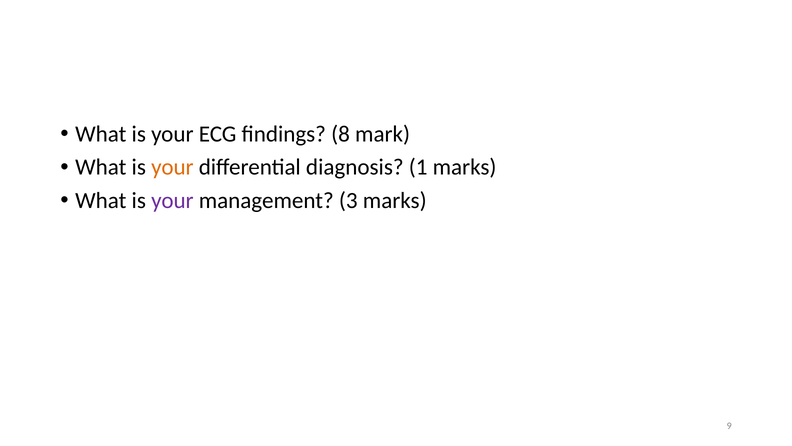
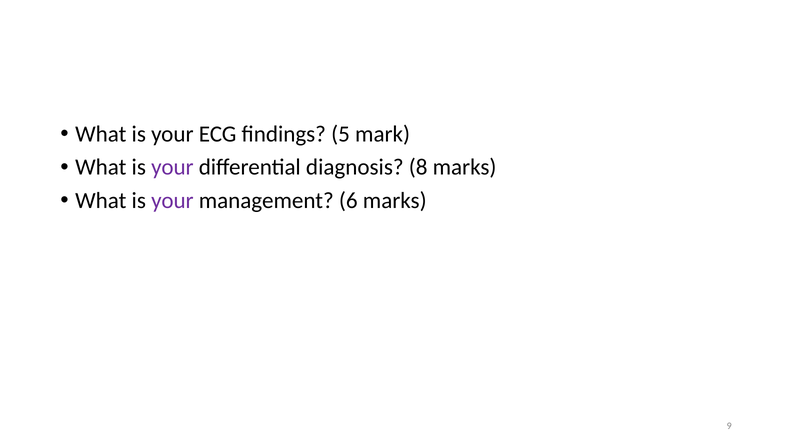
8: 8 -> 5
your at (172, 167) colour: orange -> purple
1: 1 -> 8
3: 3 -> 6
